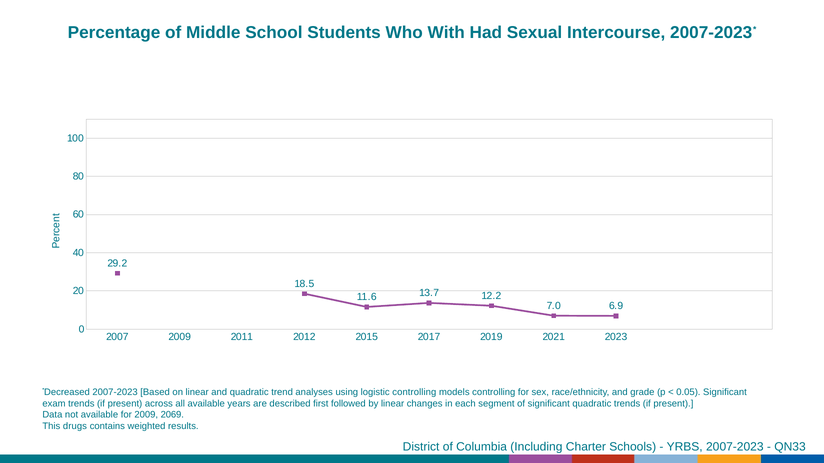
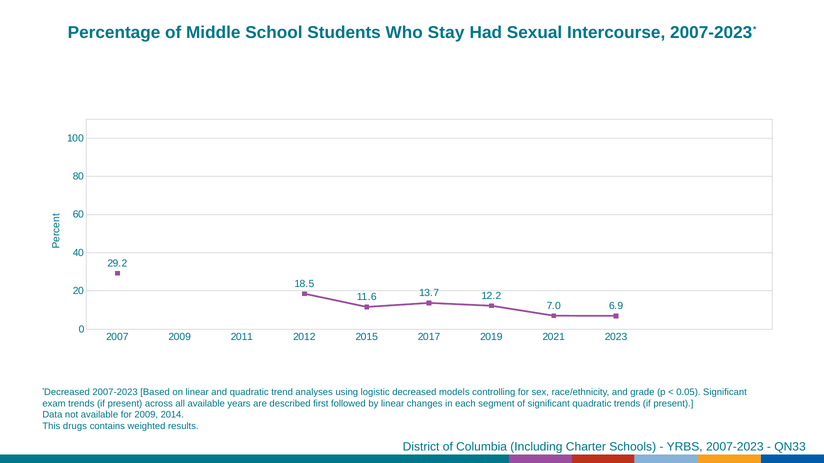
With: With -> Stay
logistic controlling: controlling -> decreased
2069: 2069 -> 2014
